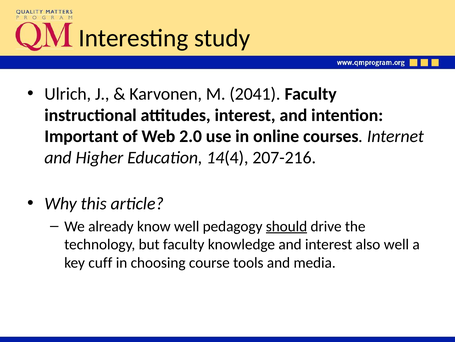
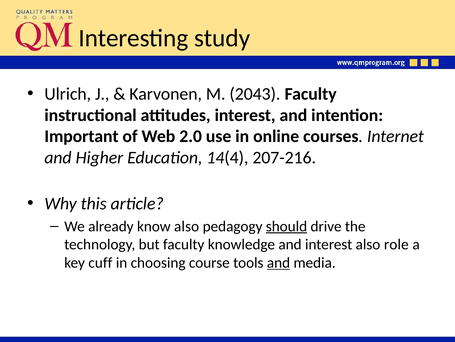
2041: 2041 -> 2043
know well: well -> also
also well: well -> role
and at (279, 262) underline: none -> present
